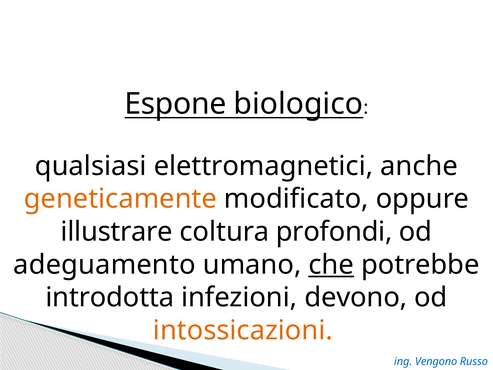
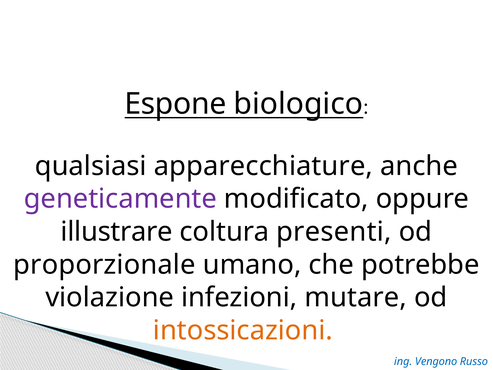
elettromagnetici: elettromagnetici -> apparecchiature
geneticamente colour: orange -> purple
profondi: profondi -> presenti
adeguamento: adeguamento -> proporzionale
che underline: present -> none
introdotta: introdotta -> violazione
devono: devono -> mutare
